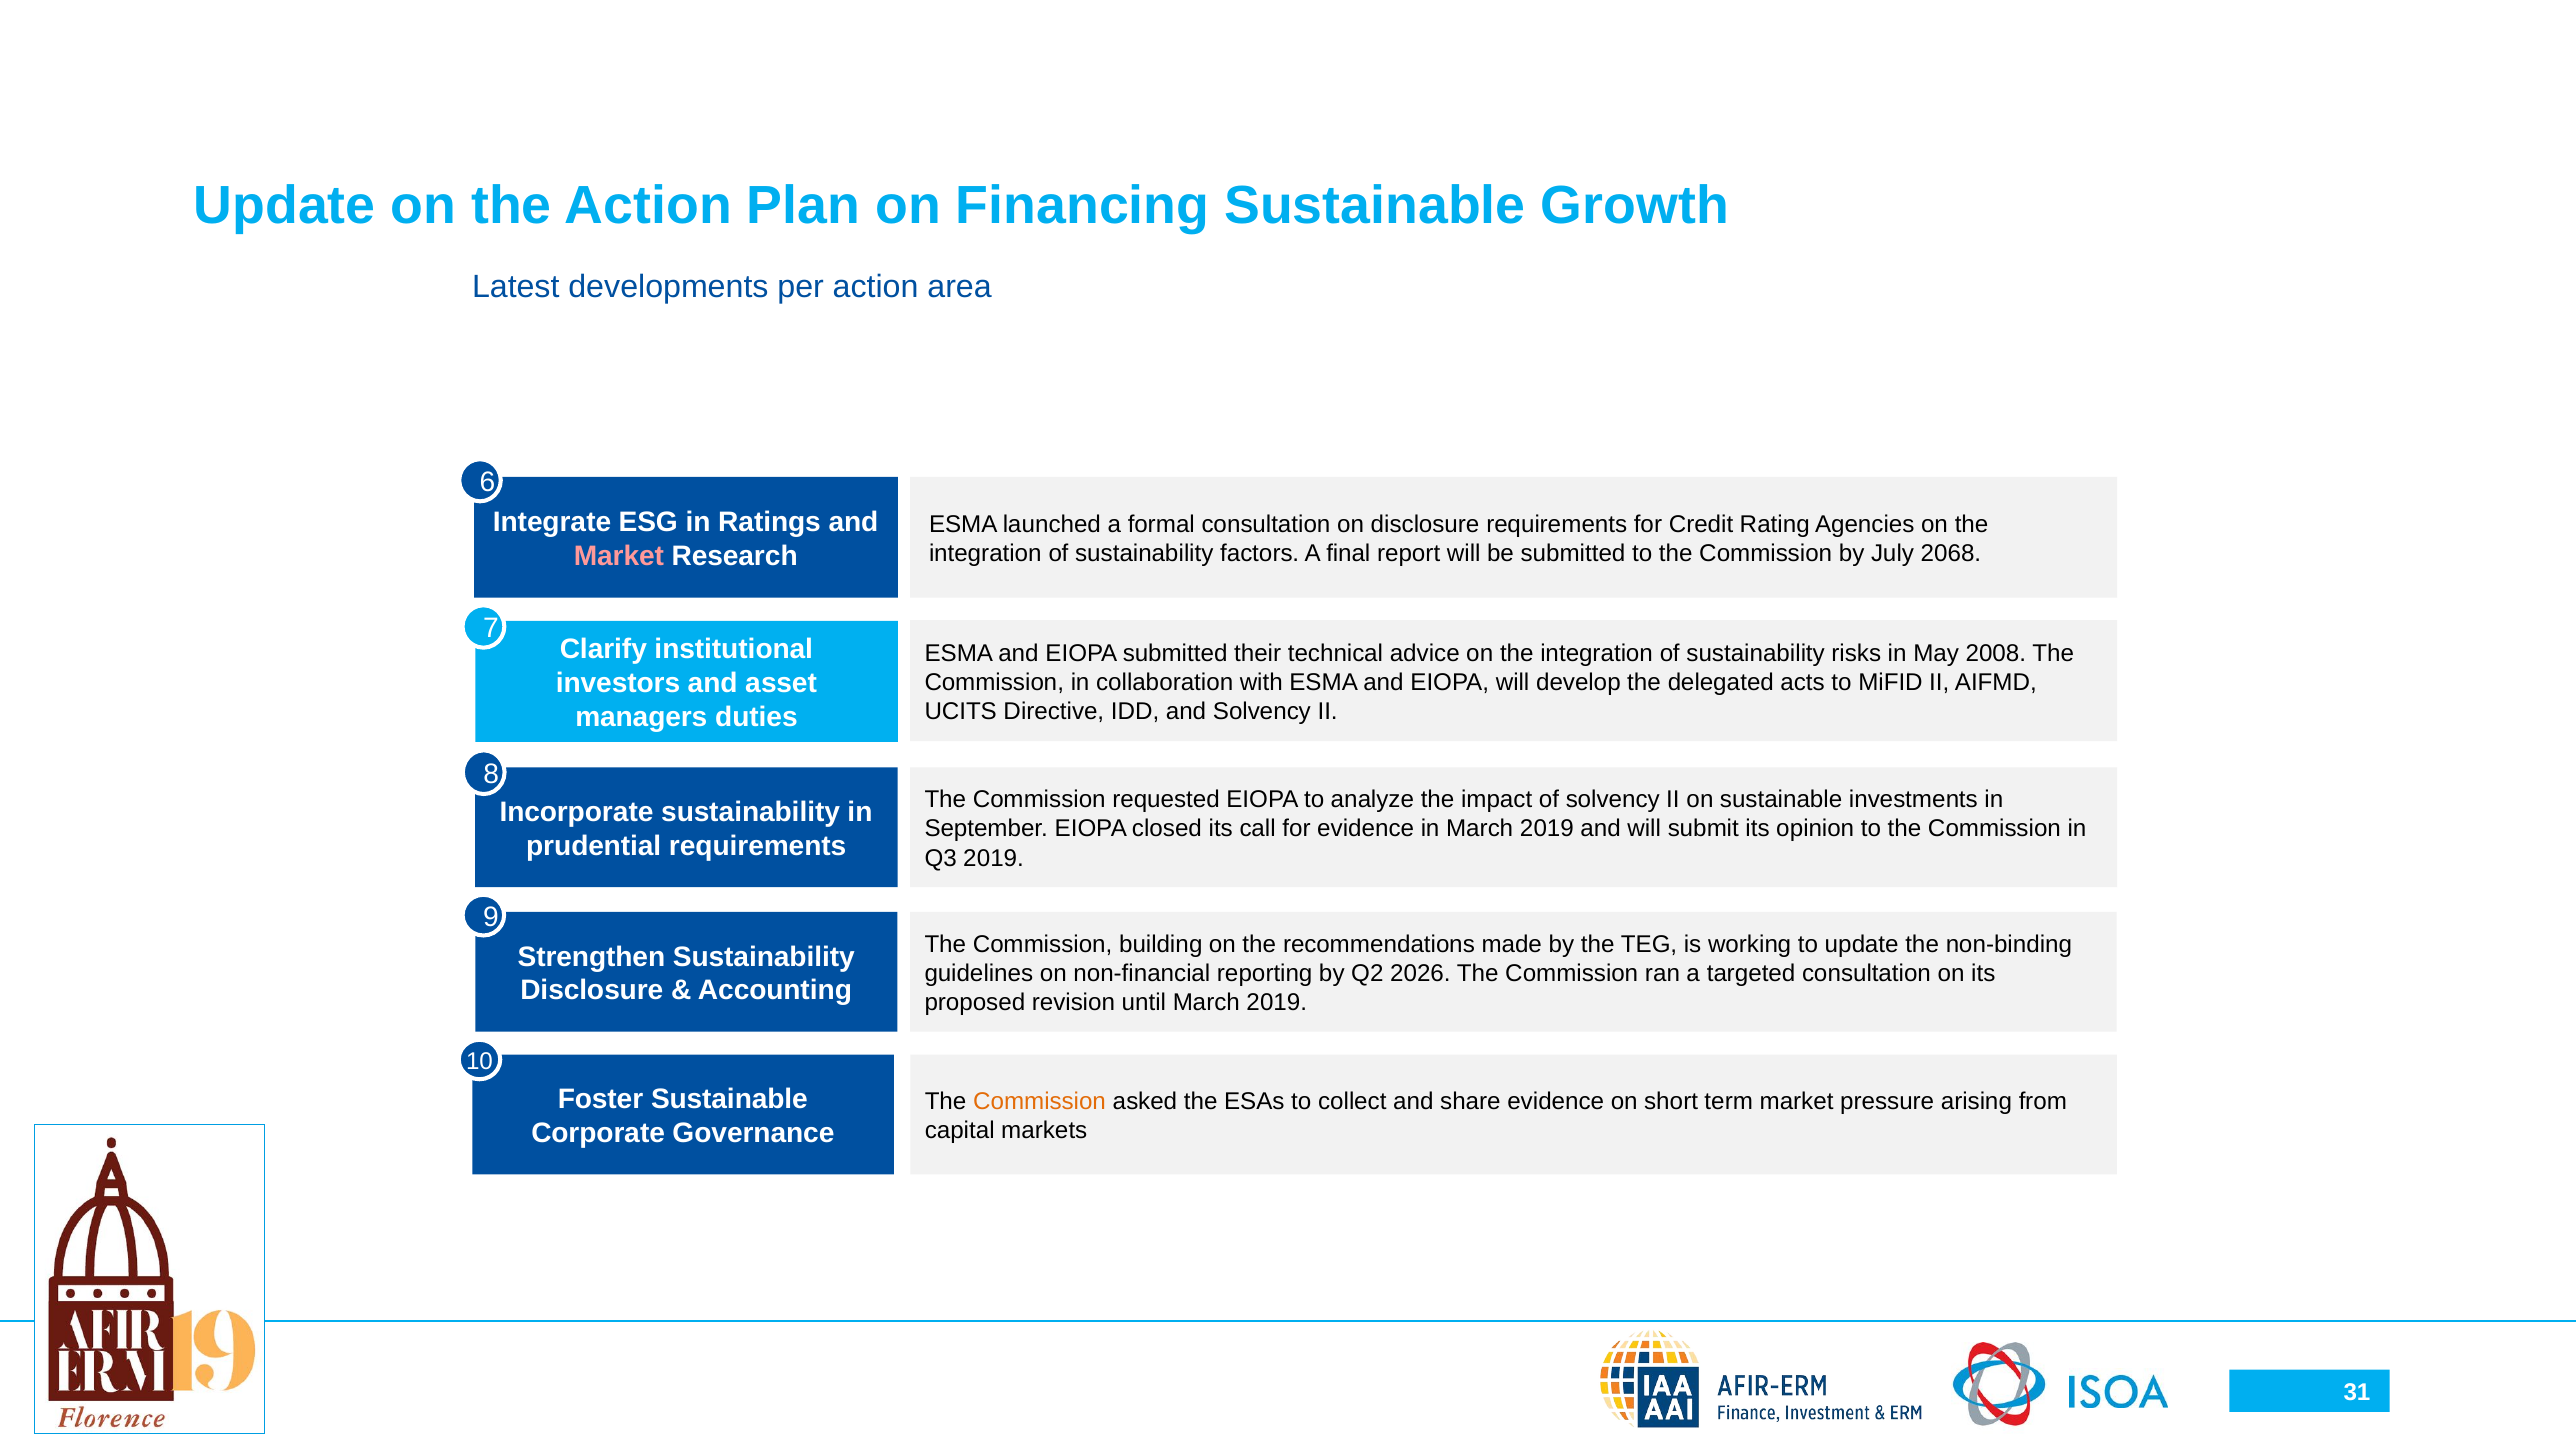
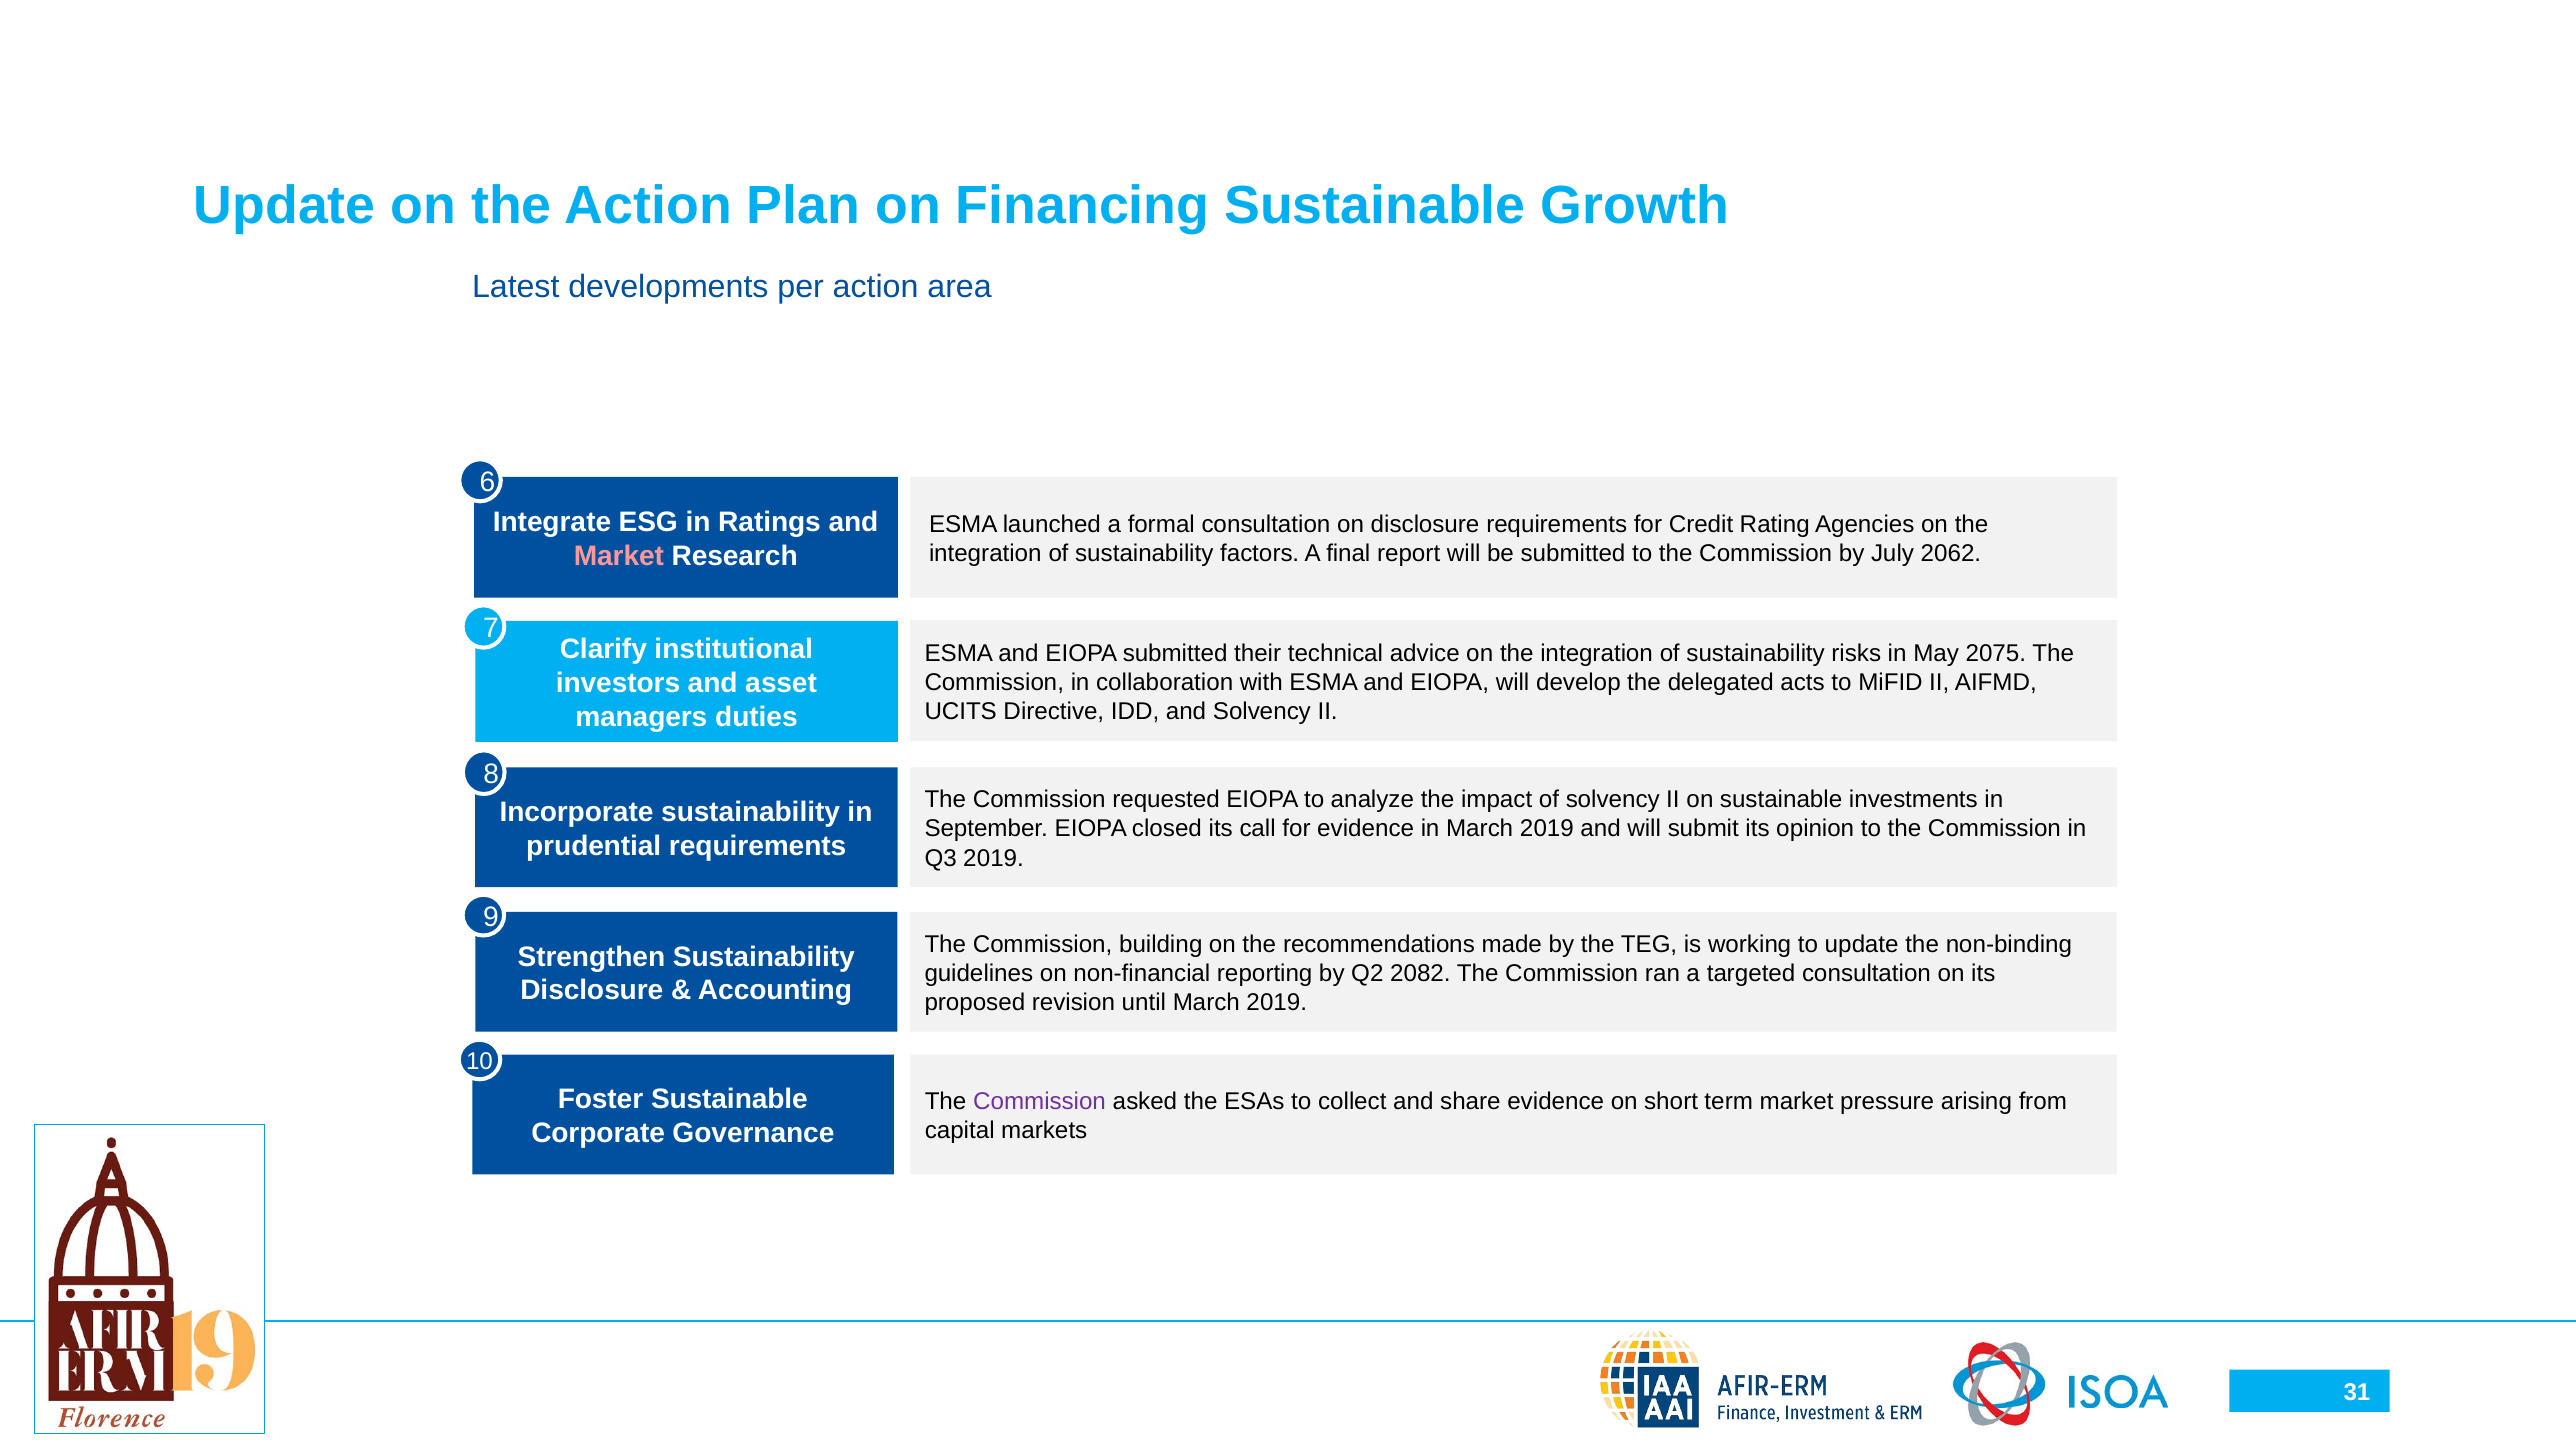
2068: 2068 -> 2062
2008: 2008 -> 2075
2026: 2026 -> 2082
Commission at (1040, 1102) colour: orange -> purple
